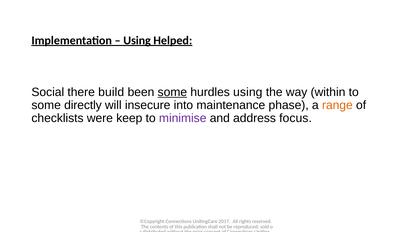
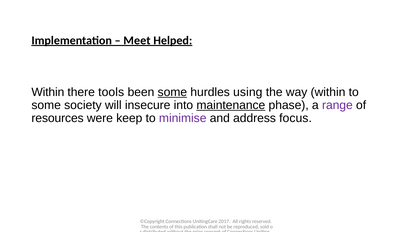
Using at (137, 40): Using -> Meet
Social at (48, 92): Social -> Within
build: build -> tools
directly: directly -> society
maintenance underline: none -> present
range colour: orange -> purple
checklists: checklists -> resources
